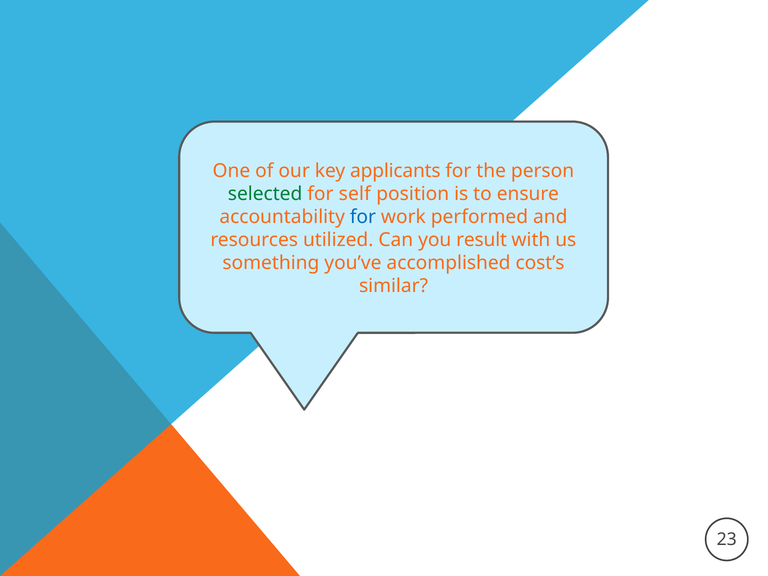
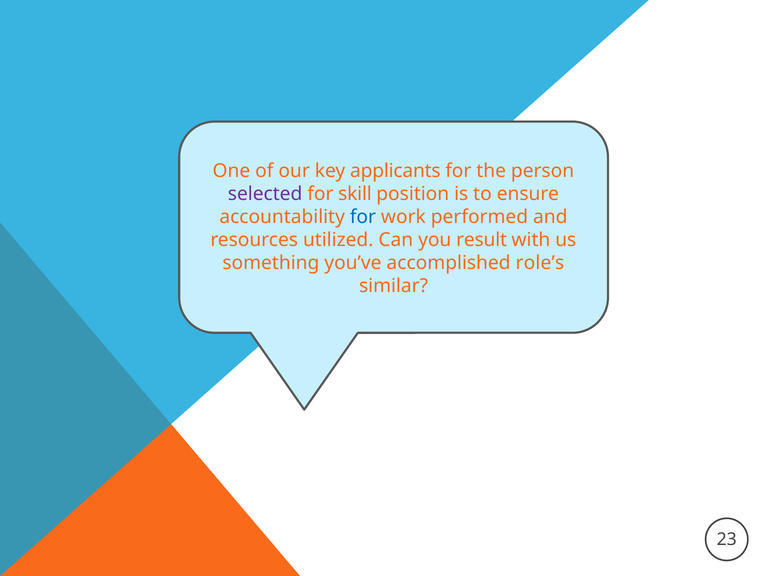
selected colour: green -> purple
self: self -> skill
cost’s: cost’s -> role’s
